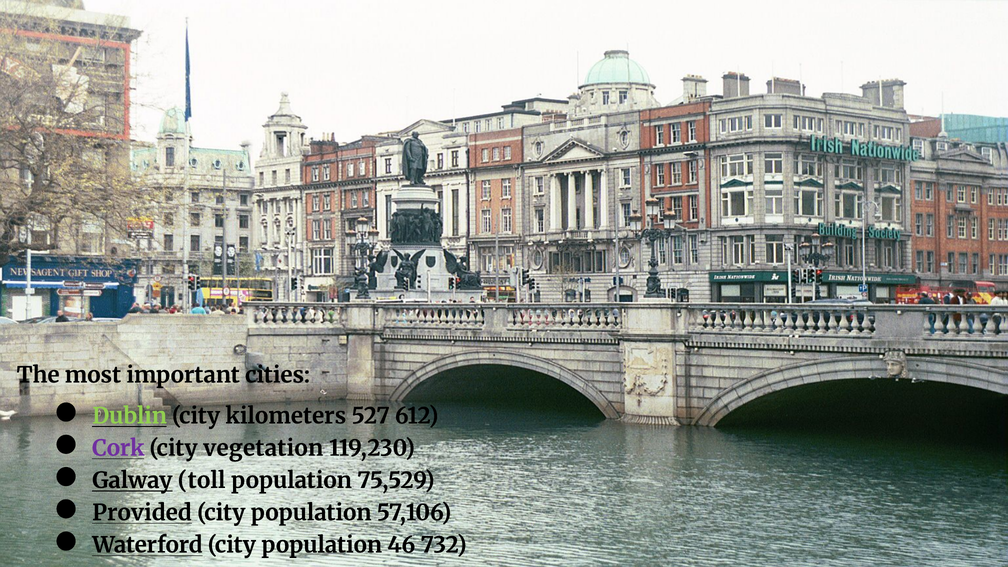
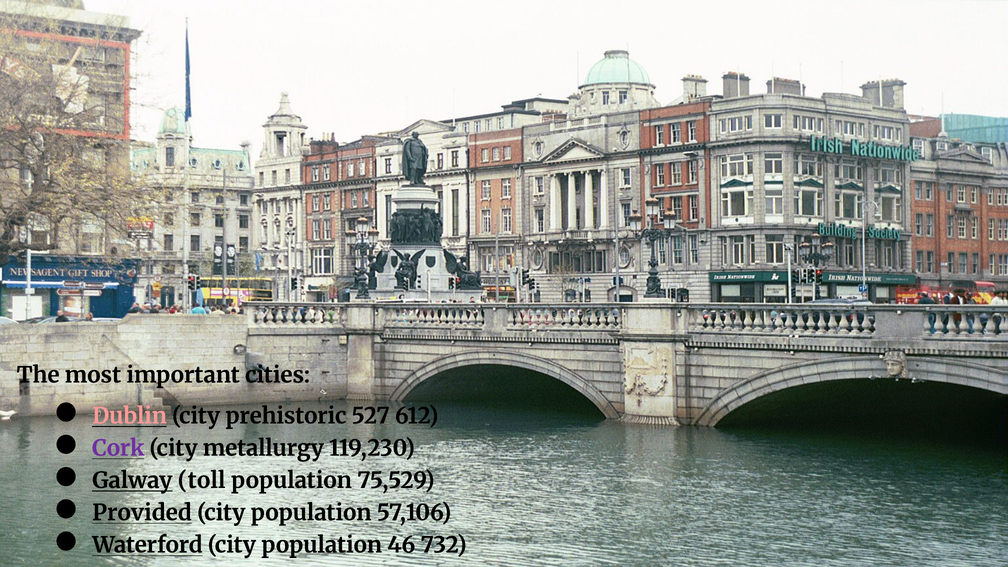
Dublin colour: light green -> pink
kilometers: kilometers -> prehistoric
vegetation: vegetation -> metallurgy
